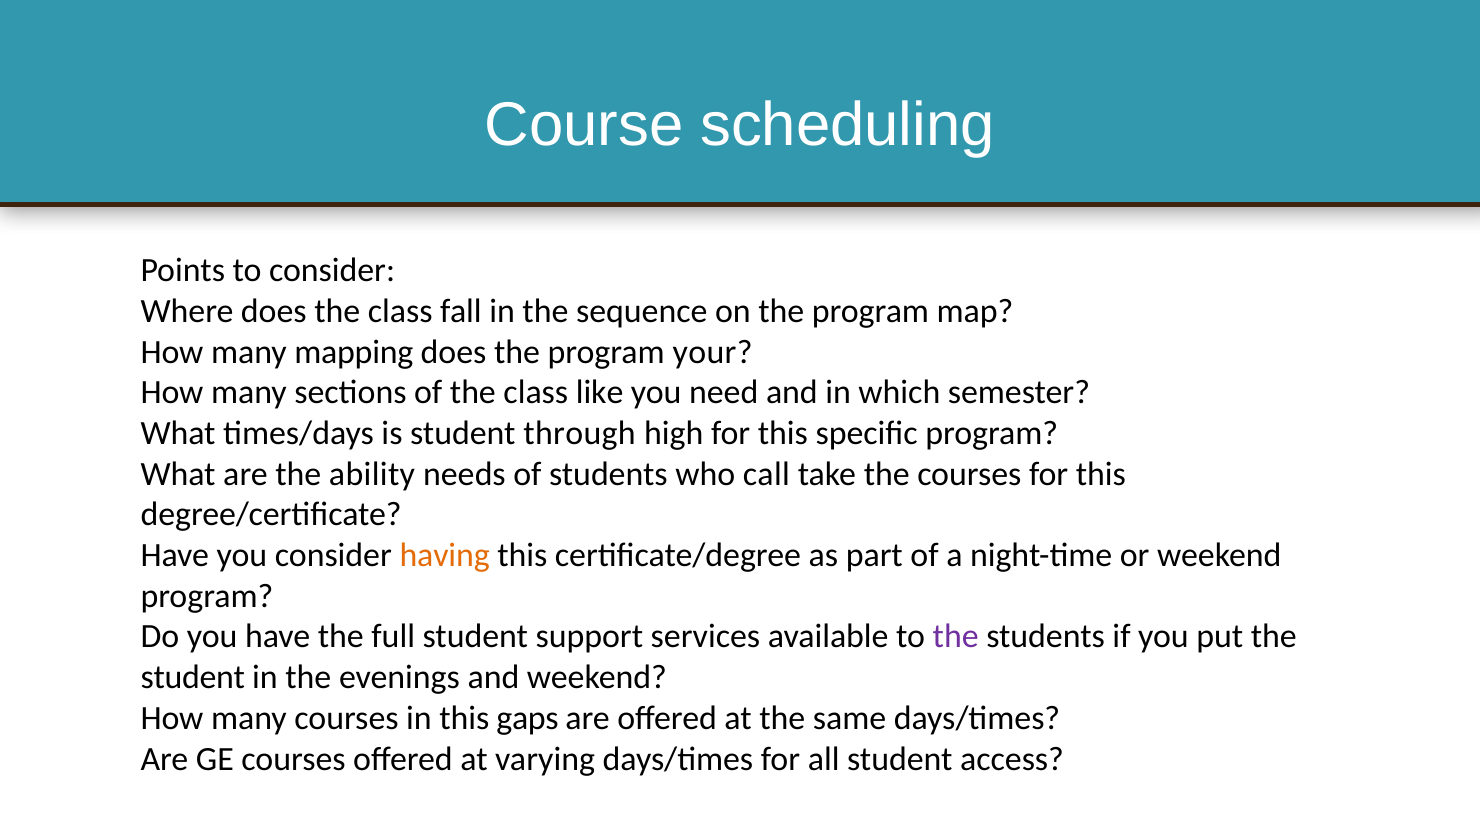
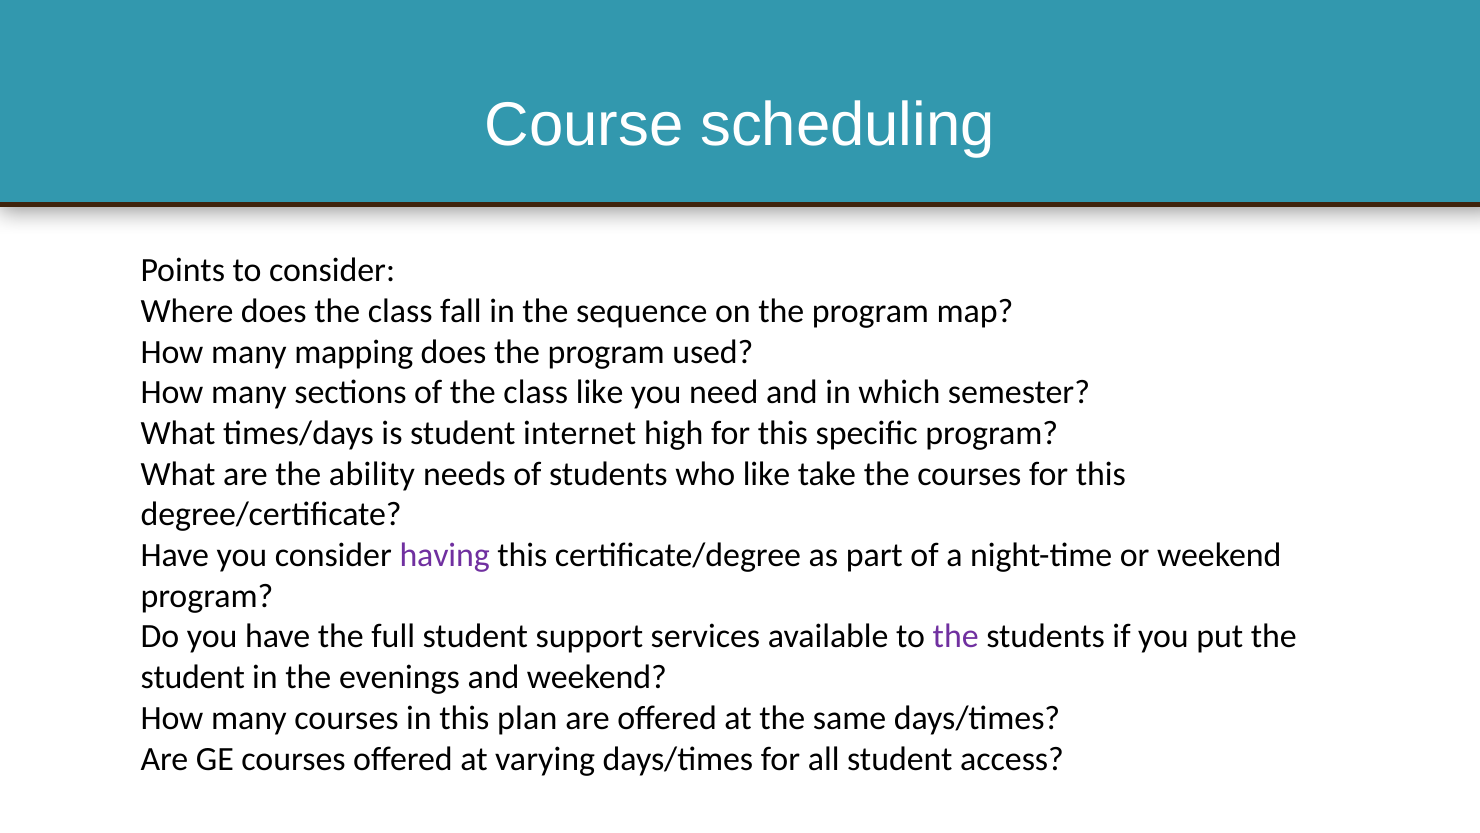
your: your -> used
through: through -> internet
who call: call -> like
having colour: orange -> purple
gaps: gaps -> plan
